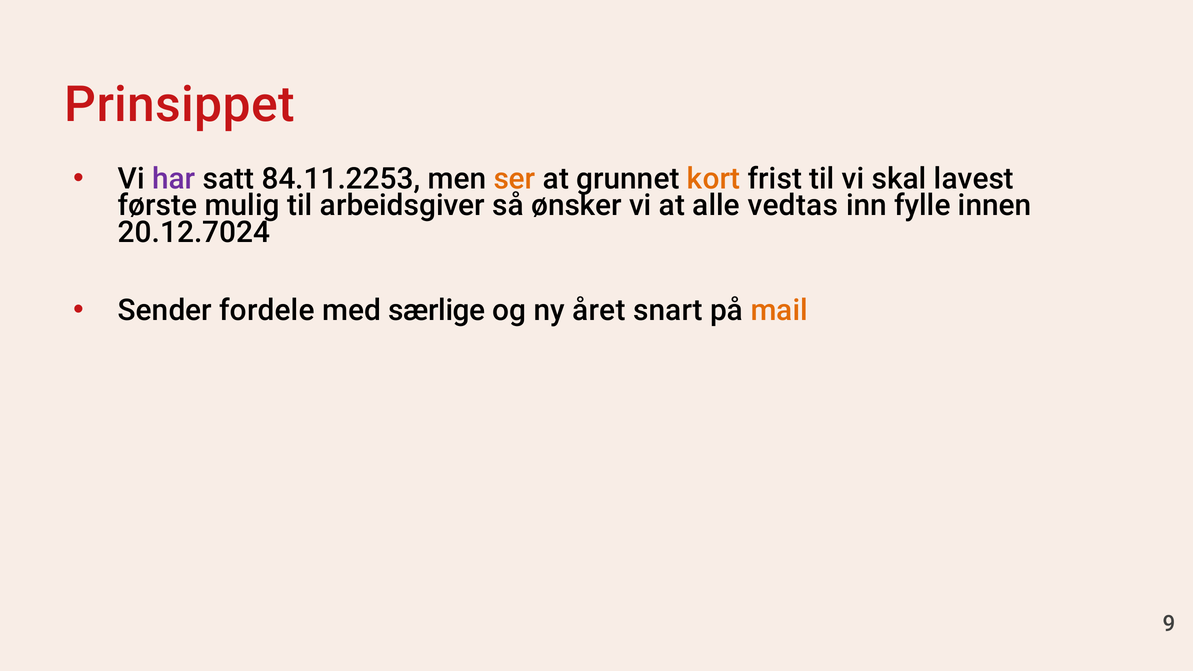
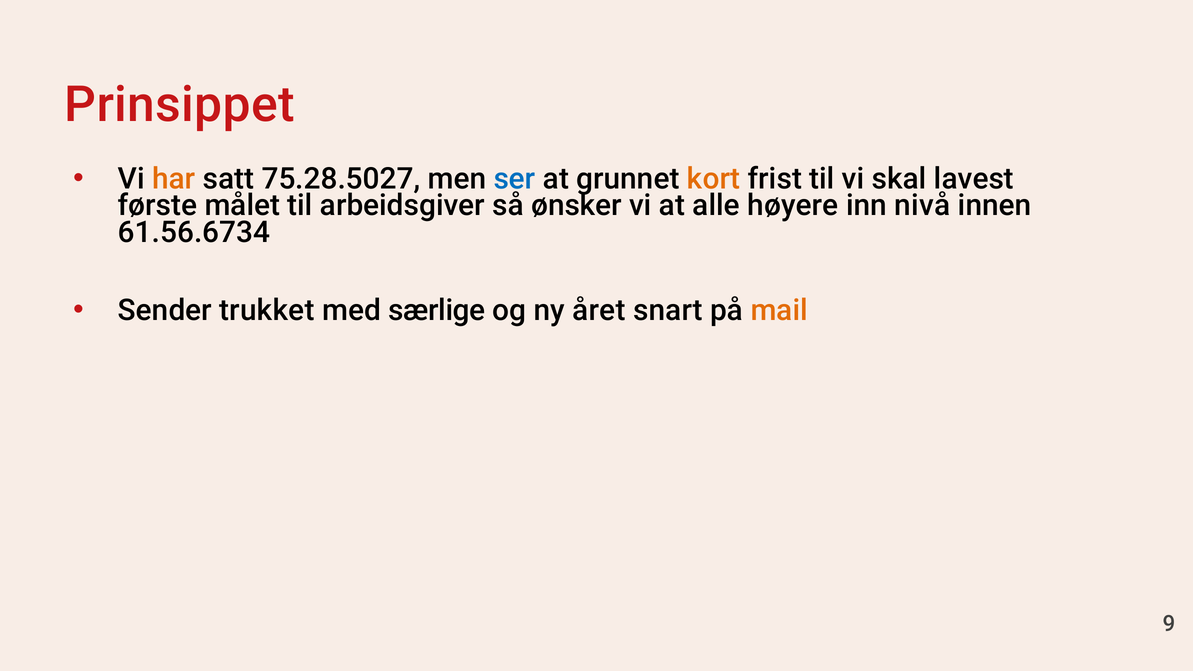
har colour: purple -> orange
84.11.2253: 84.11.2253 -> 75.28.5027
ser colour: orange -> blue
mulig: mulig -> målet
vedtas: vedtas -> høyere
fylle: fylle -> nivå
20.12.7024: 20.12.7024 -> 61.56.6734
fordele: fordele -> trukket
